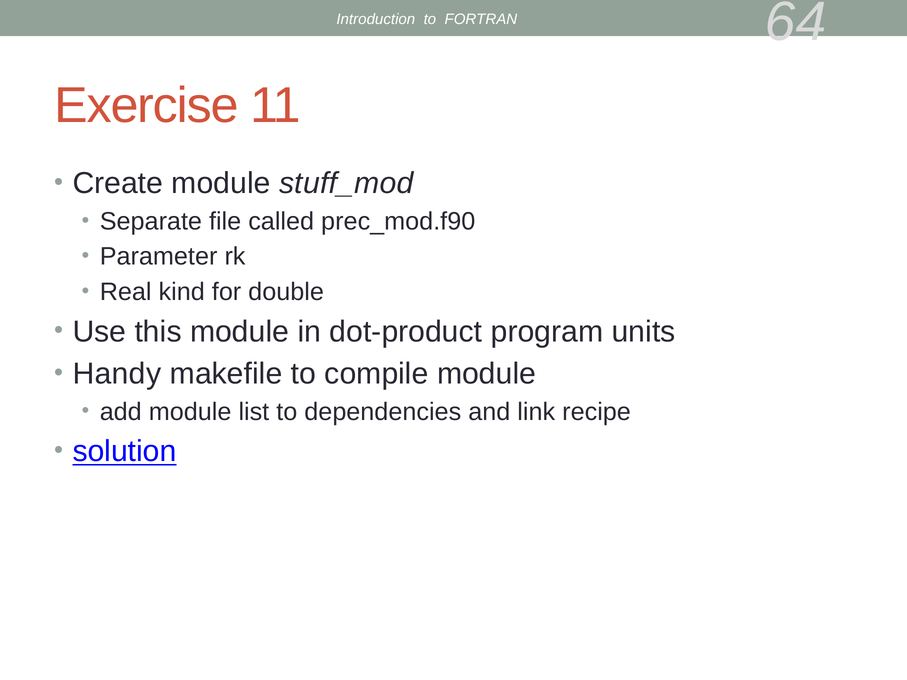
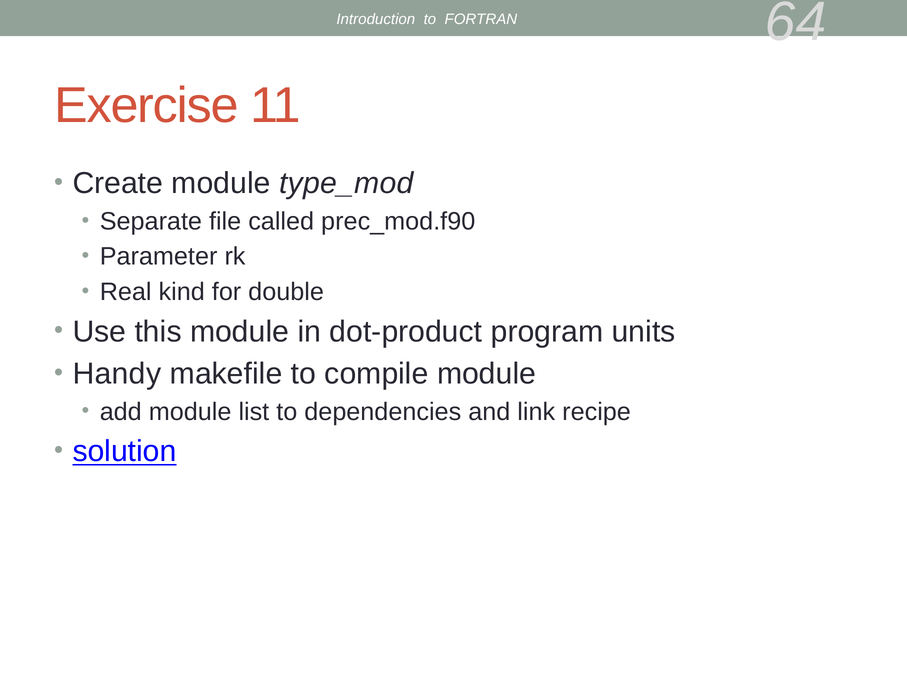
stuff_mod: stuff_mod -> type_mod
